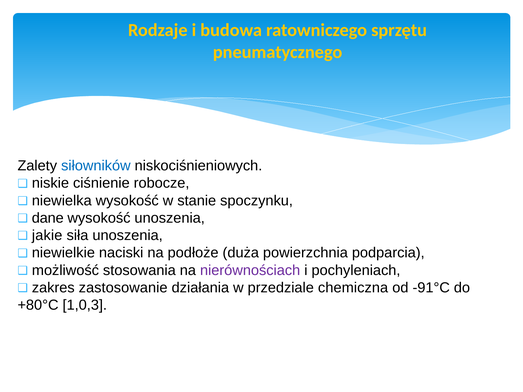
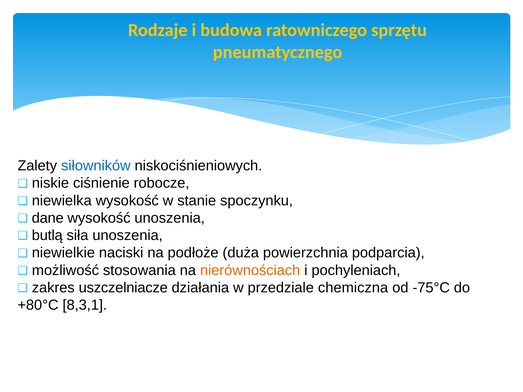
jakie: jakie -> butlą
nierównościach colour: purple -> orange
zastosowanie: zastosowanie -> uszczelniacze
-91°C: -91°C -> -75°C
1,0,3: 1,0,3 -> 8,3,1
